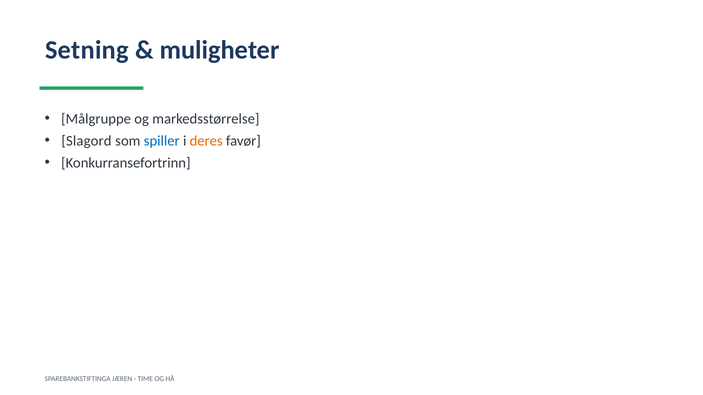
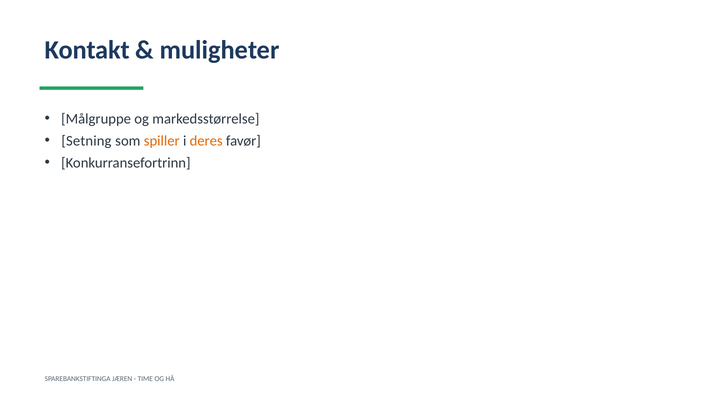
Setning: Setning -> Kontakt
Slagord: Slagord -> Setning
spiller colour: blue -> orange
